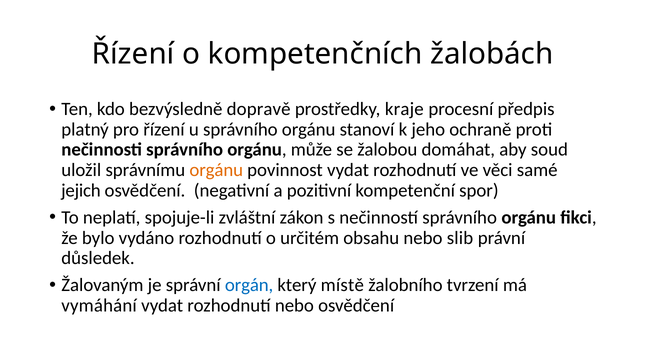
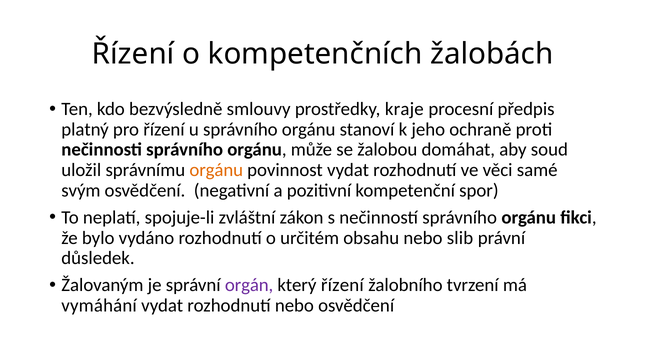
dopravě: dopravě -> smlouvy
jejich: jejich -> svým
orgán colour: blue -> purple
který místě: místě -> řízení
